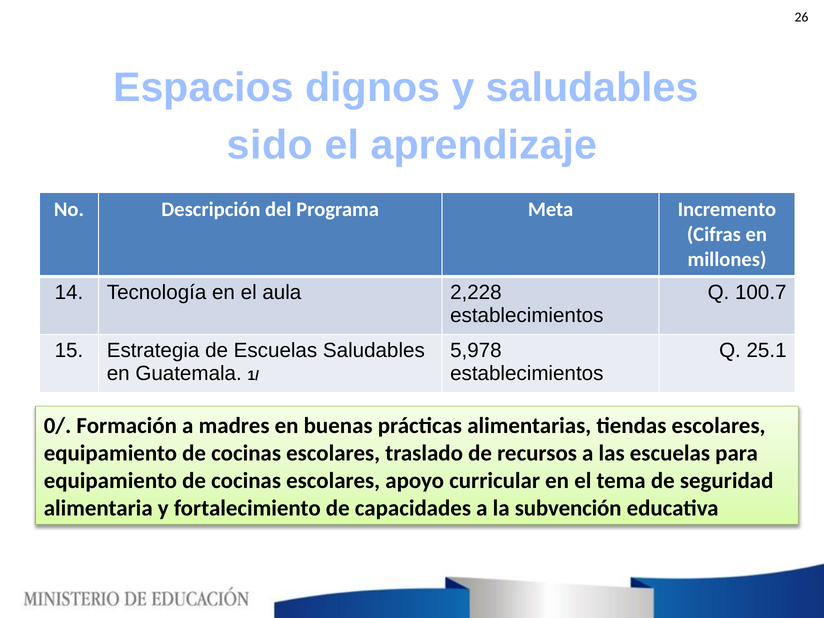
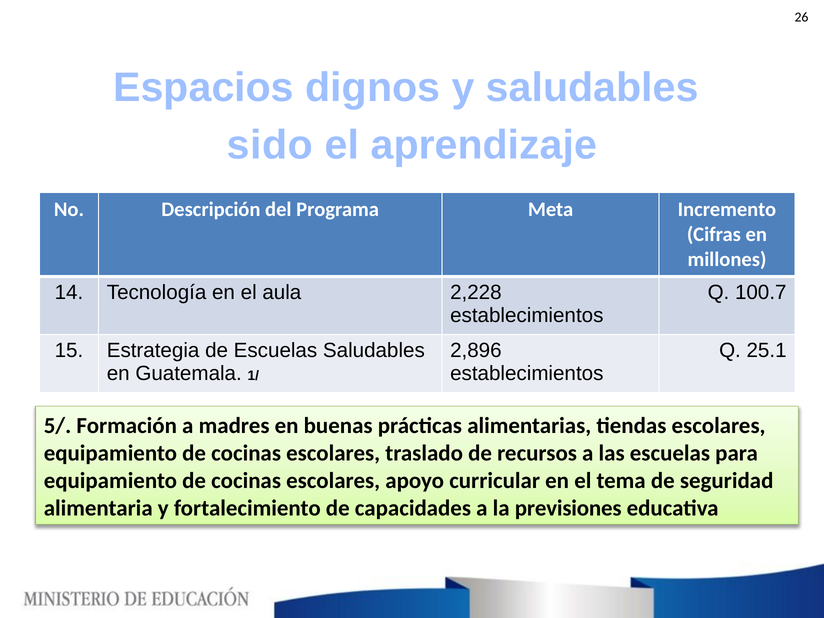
5,978: 5,978 -> 2,896
0/: 0/ -> 5/
subvención: subvención -> previsiones
